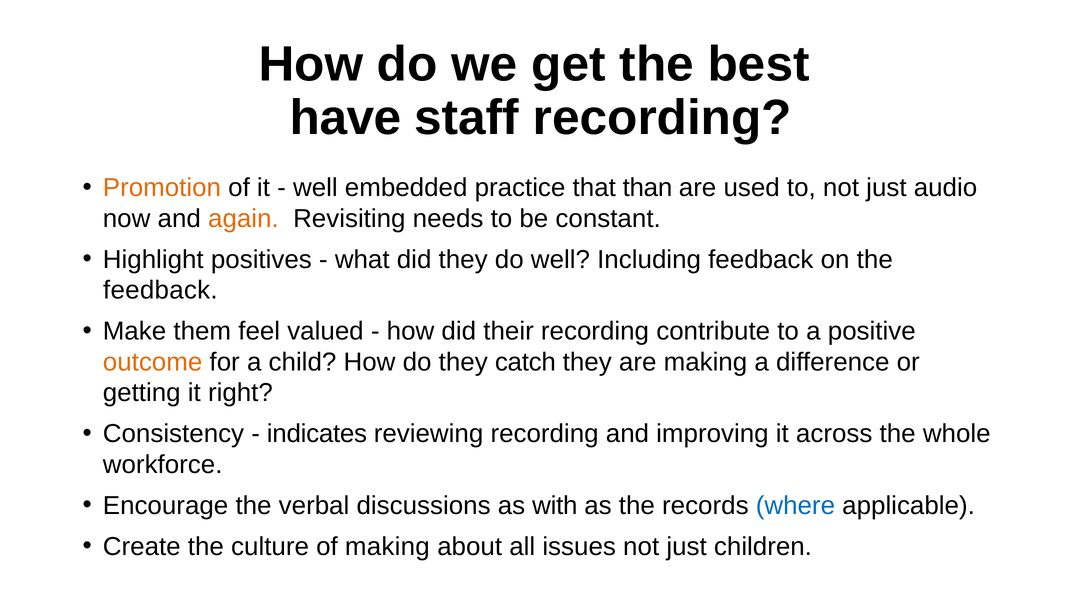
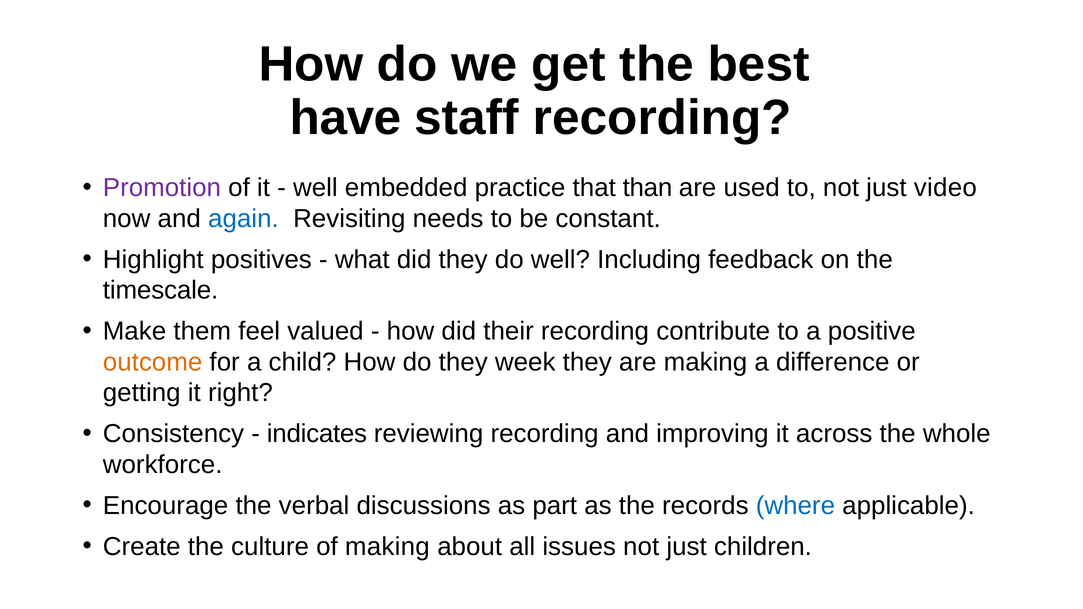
Promotion colour: orange -> purple
audio: audio -> video
again colour: orange -> blue
feedback at (160, 291): feedback -> timescale
catch: catch -> week
with: with -> part
